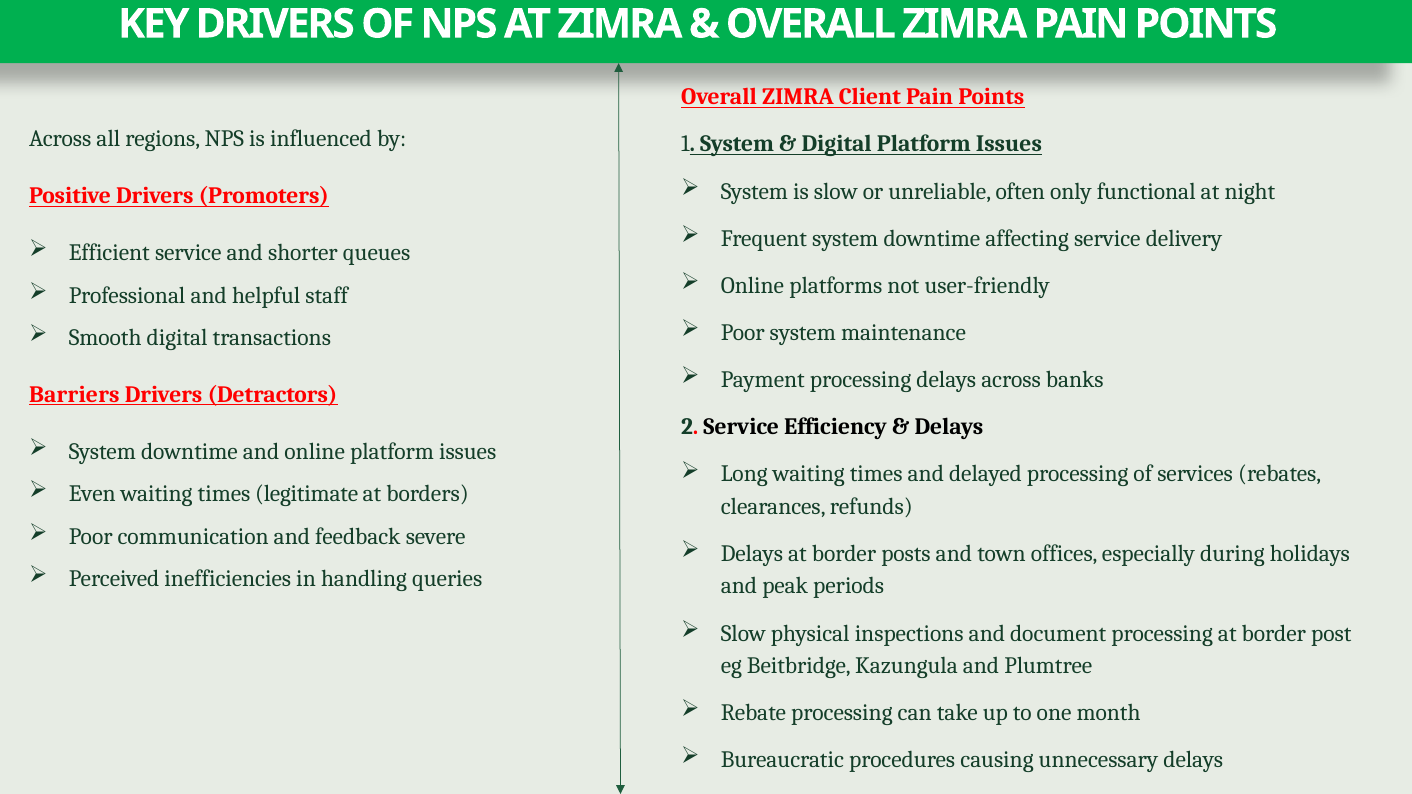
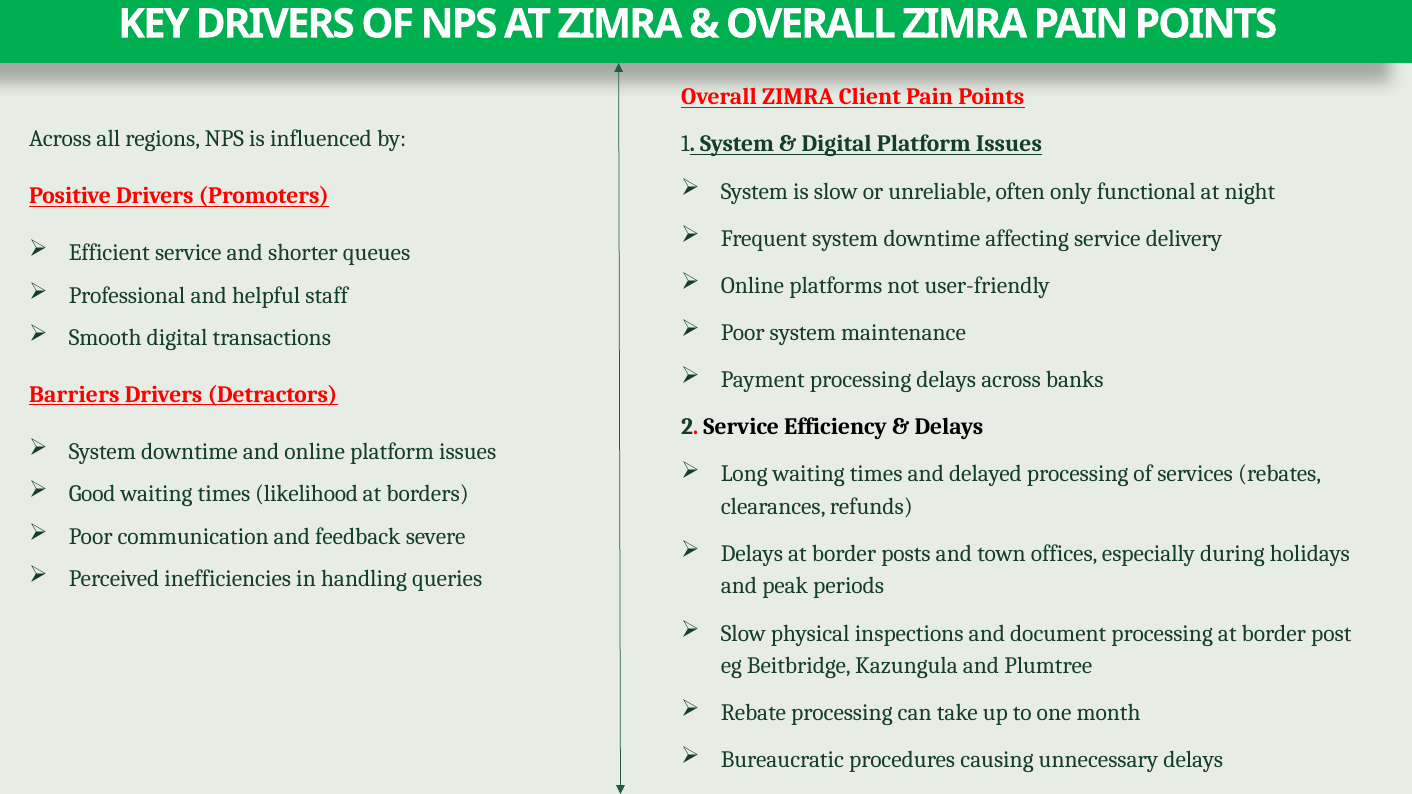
Even: Even -> Good
legitimate: legitimate -> likelihood
